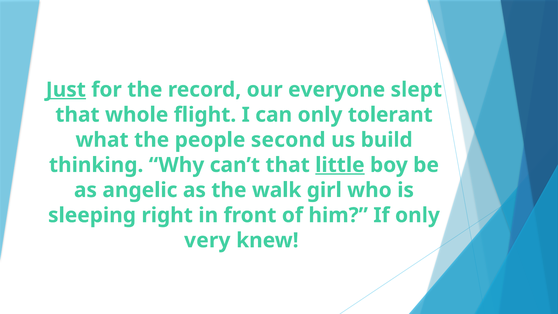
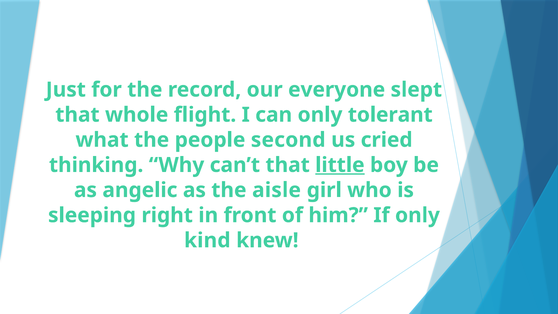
Just underline: present -> none
build: build -> cried
walk: walk -> aisle
very: very -> kind
